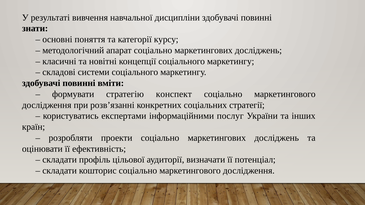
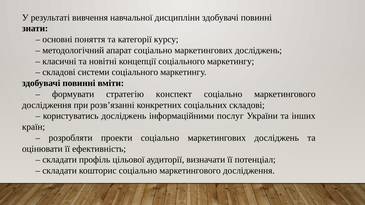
соціальних стратегії: стратегії -> складові
користуватись експертами: експертами -> досліджень
